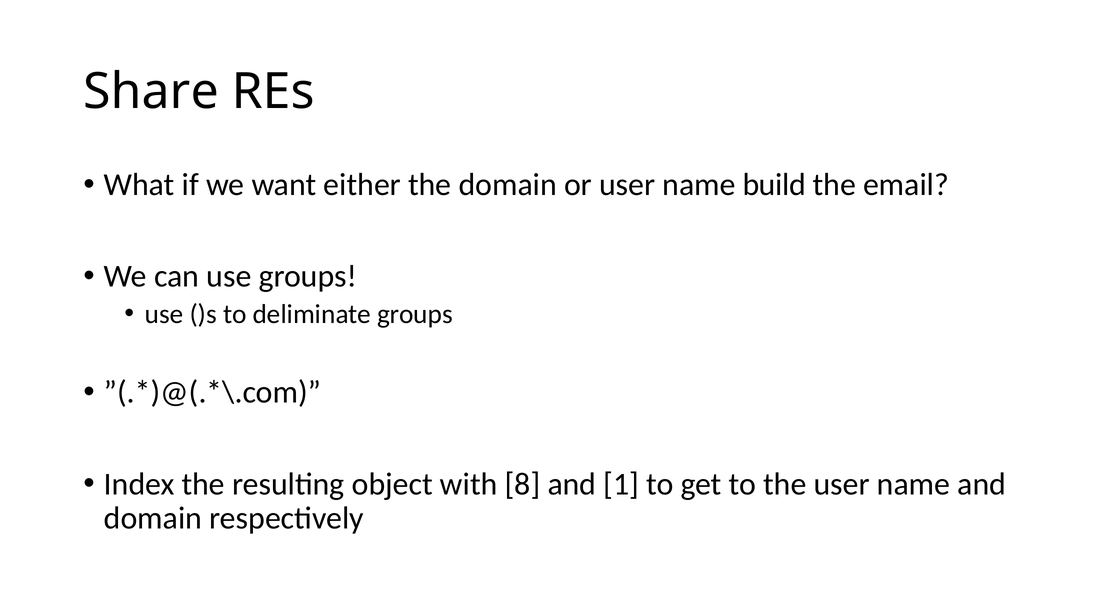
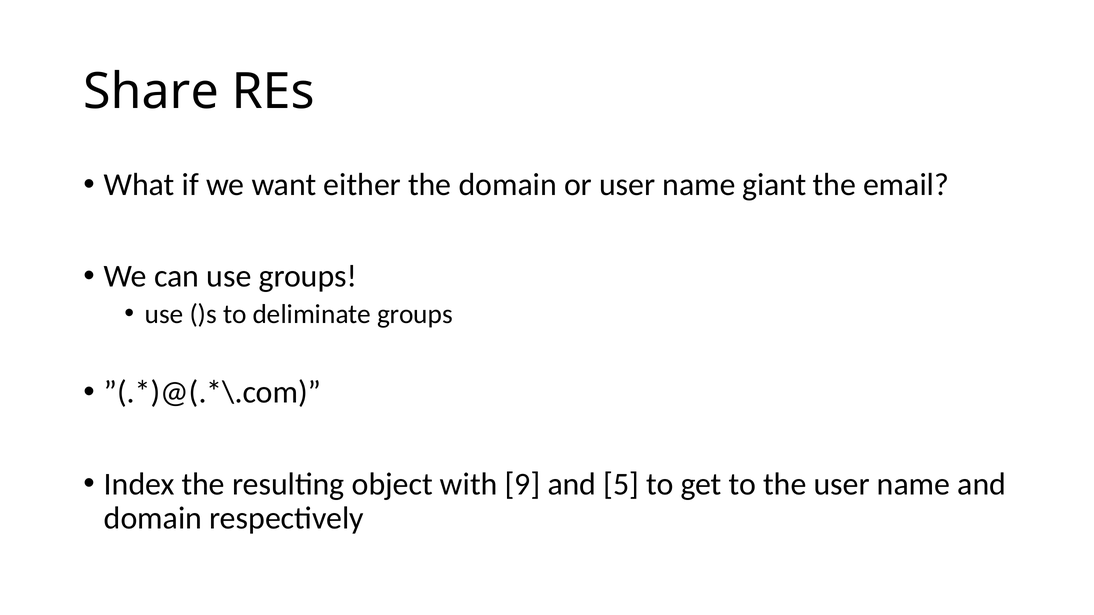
build: build -> giant
8: 8 -> 9
1: 1 -> 5
